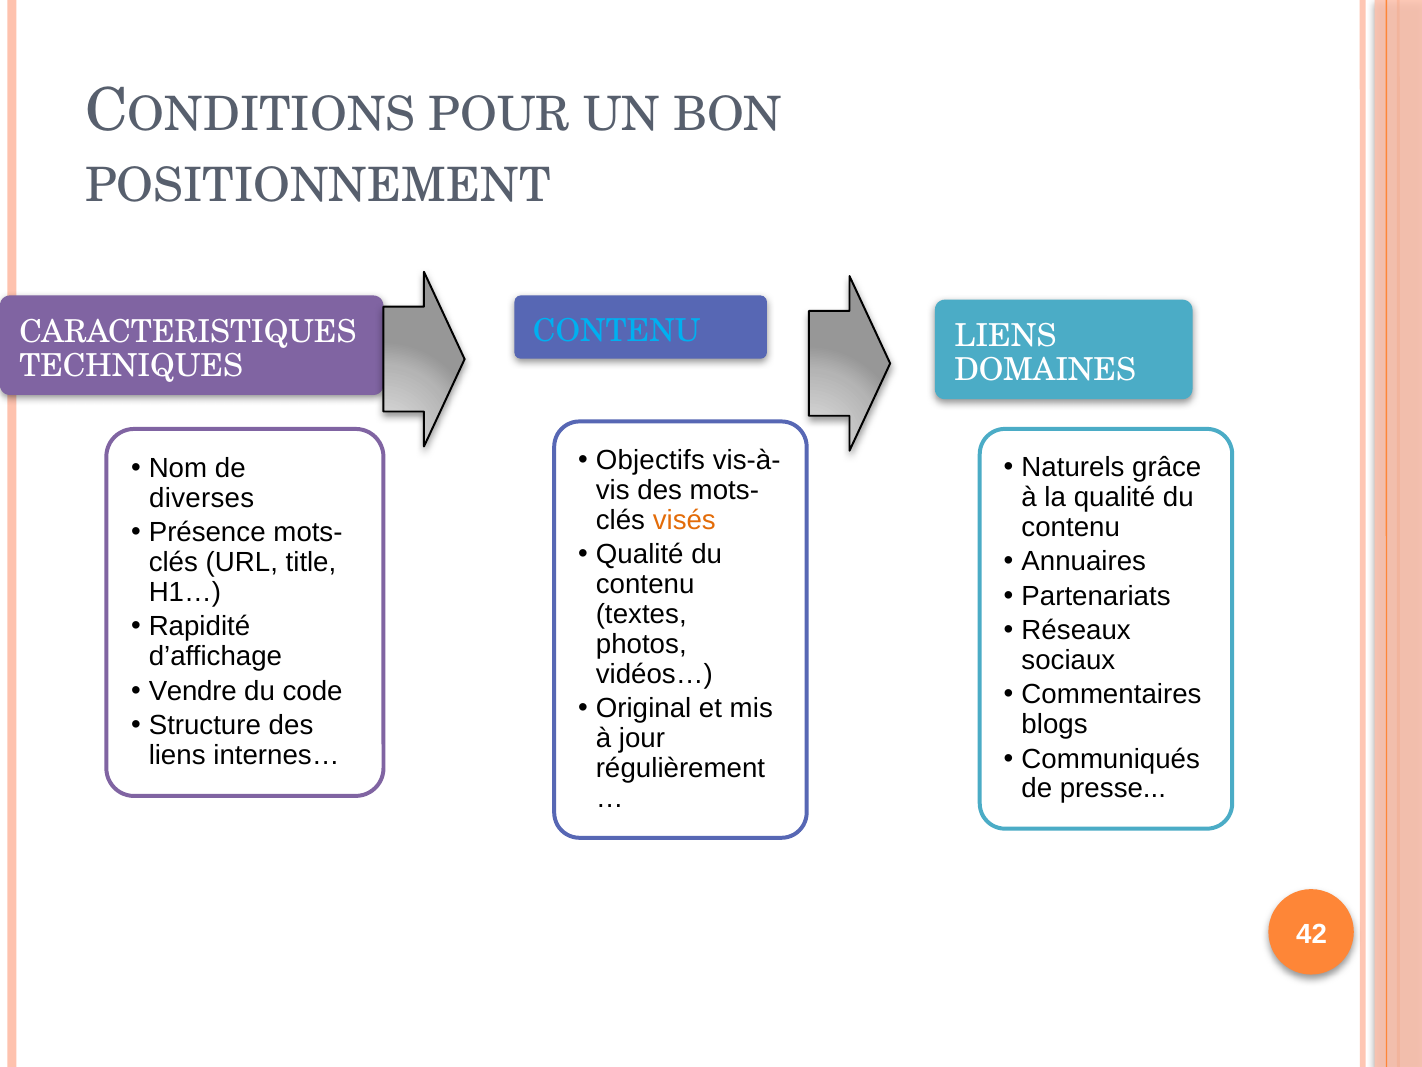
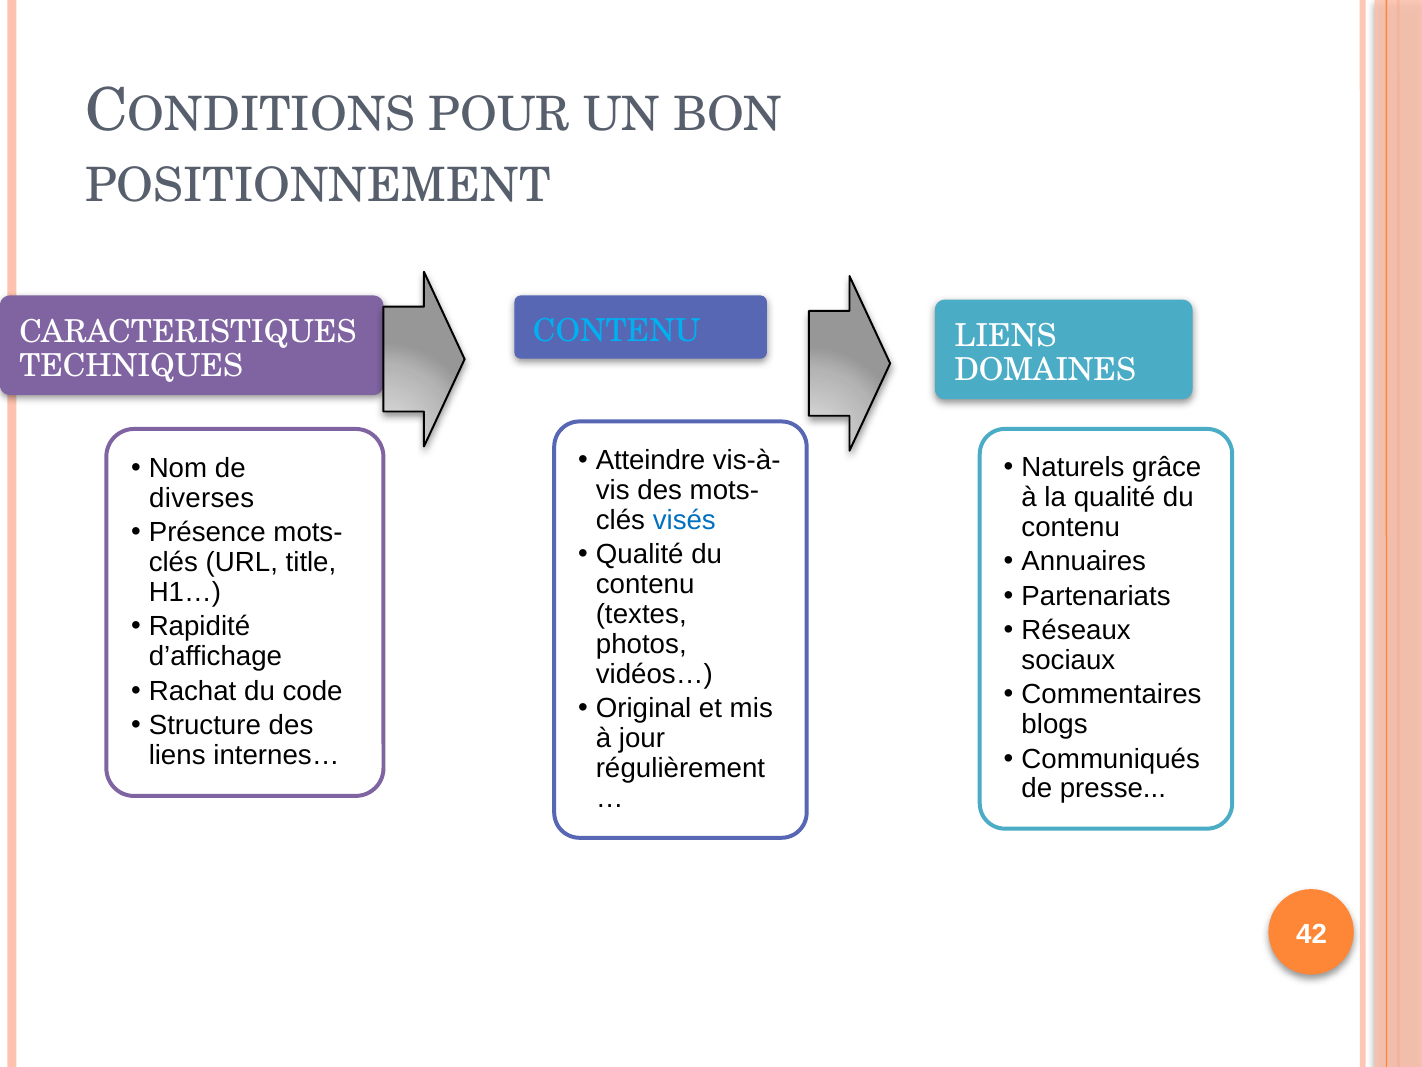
Objectifs: Objectifs -> Atteindre
visés colour: orange -> blue
Vendre: Vendre -> Rachat
